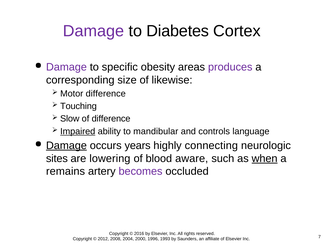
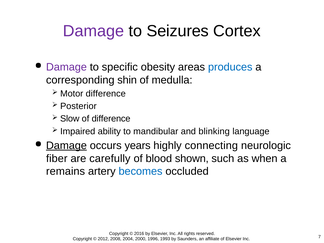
Diabetes: Diabetes -> Seizures
produces colour: purple -> blue
size: size -> shin
likewise: likewise -> medulla
Touching: Touching -> Posterior
Impaired underline: present -> none
controls: controls -> blinking
sites: sites -> fiber
lowering: lowering -> carefully
aware: aware -> shown
when underline: present -> none
becomes colour: purple -> blue
